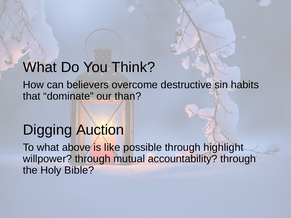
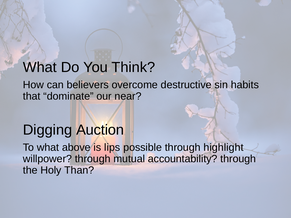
than: than -> near
like: like -> lips
Bible: Bible -> Than
